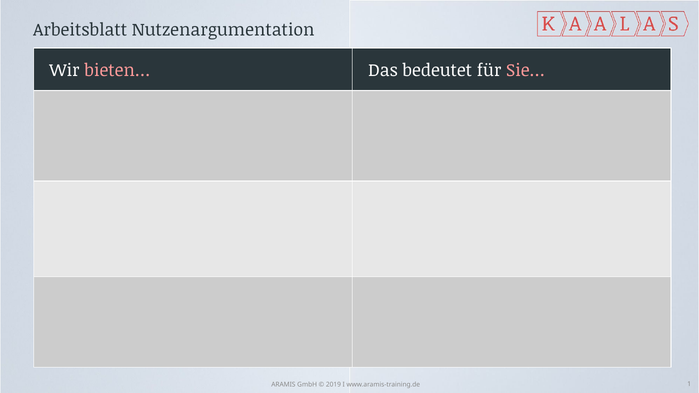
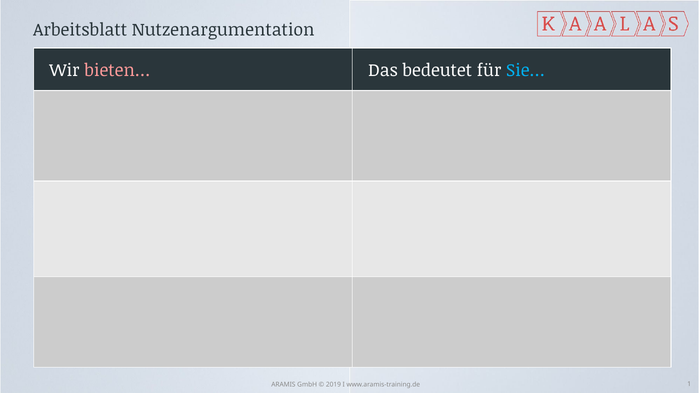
Sie… colour: pink -> light blue
